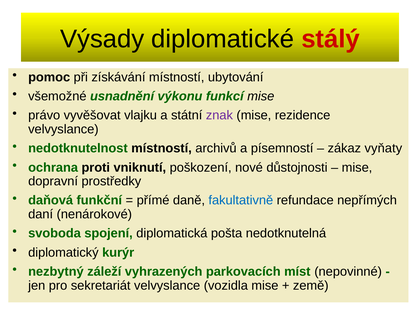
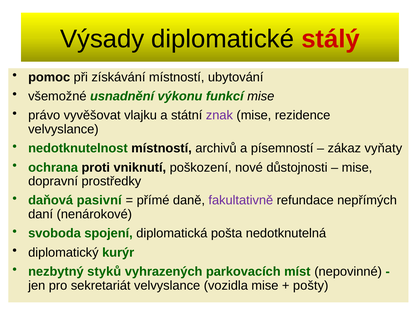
funkční: funkční -> pasivní
fakultativně colour: blue -> purple
záleží: záleží -> styků
země: země -> pošty
